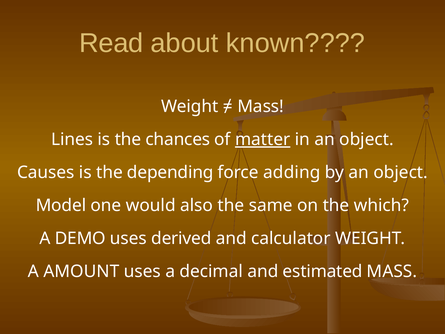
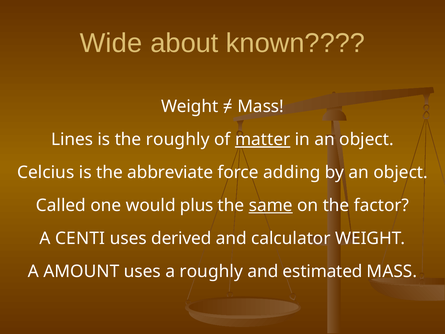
Read: Read -> Wide
the chances: chances -> roughly
Causes: Causes -> Celcius
depending: depending -> abbreviate
Model: Model -> Called
also: also -> plus
same underline: none -> present
which: which -> factor
DEMO: DEMO -> CENTI
a decimal: decimal -> roughly
